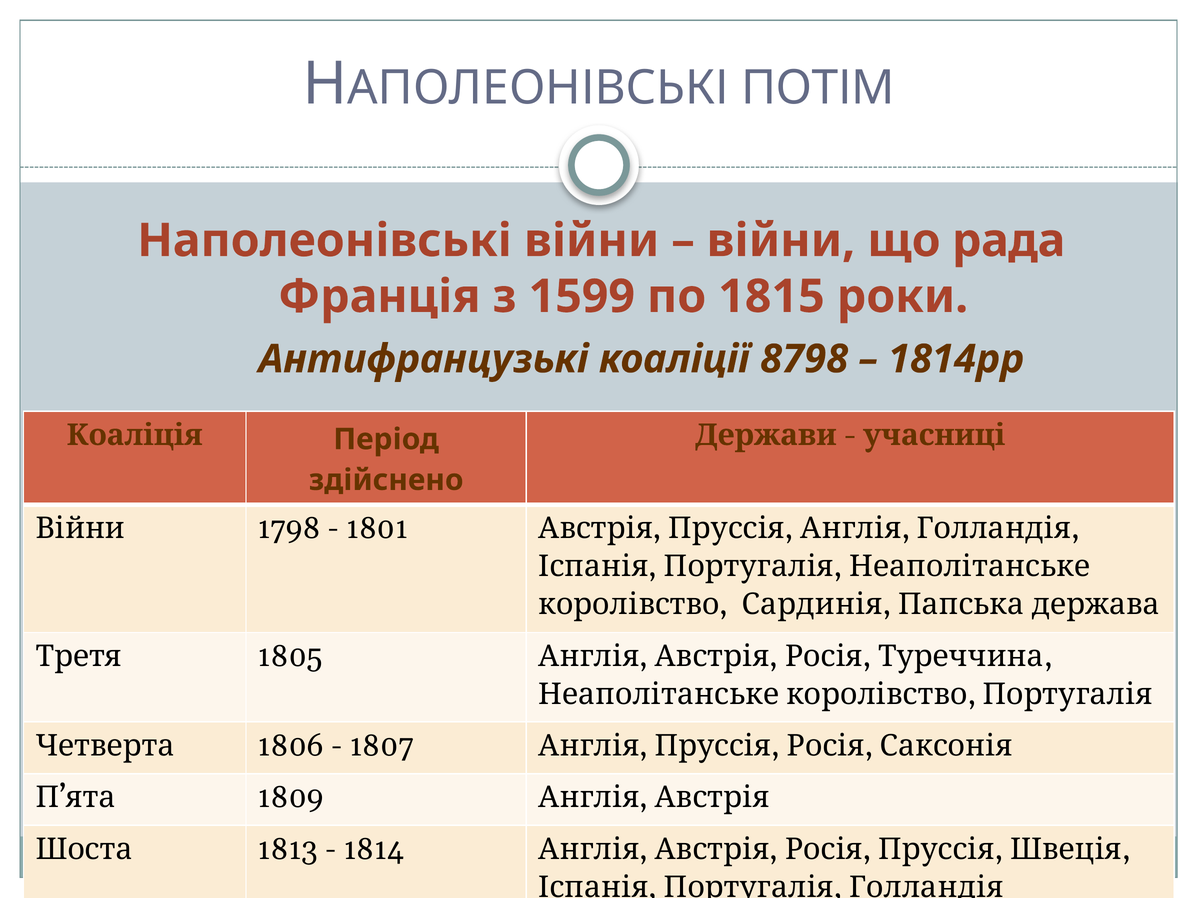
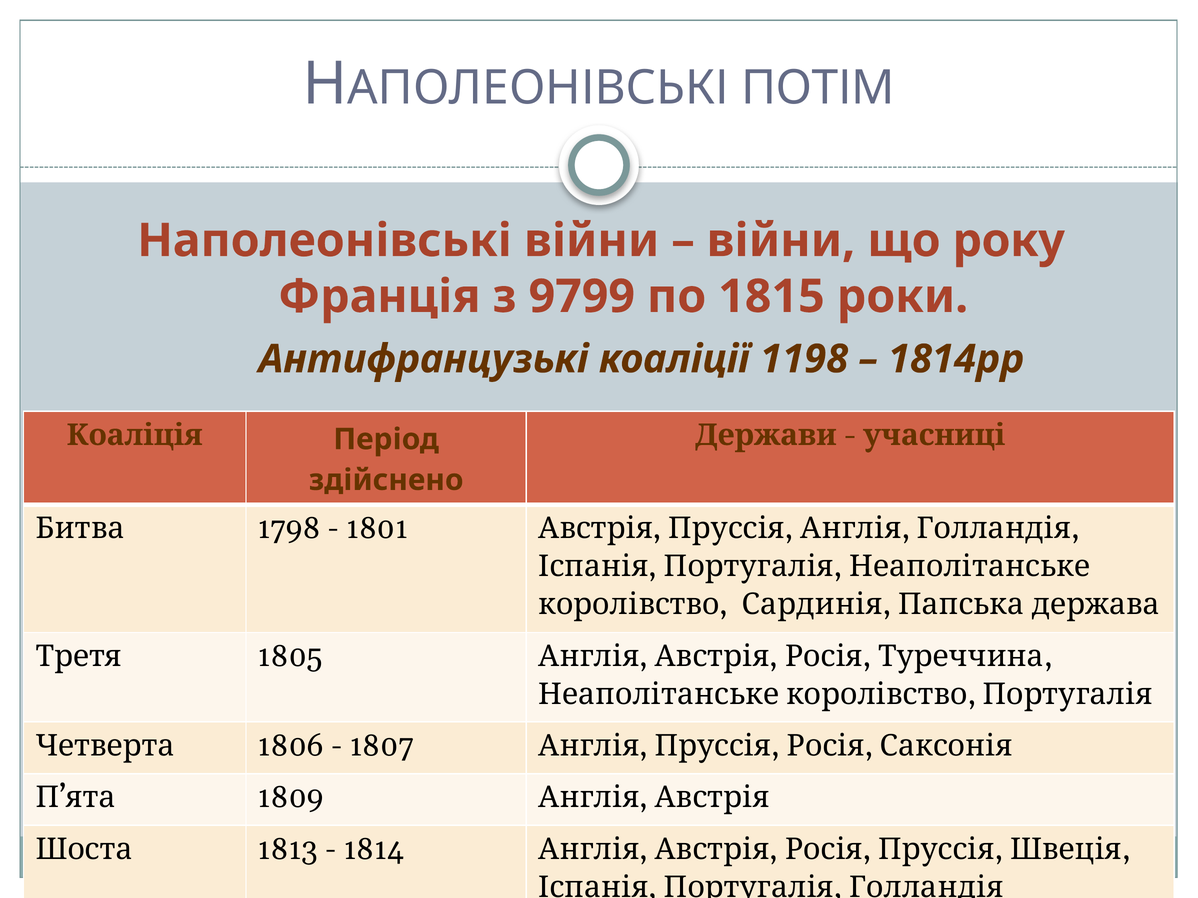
рада: рада -> року
1599: 1599 -> 9799
8798: 8798 -> 1198
Війни at (80, 529): Війни -> Битва
